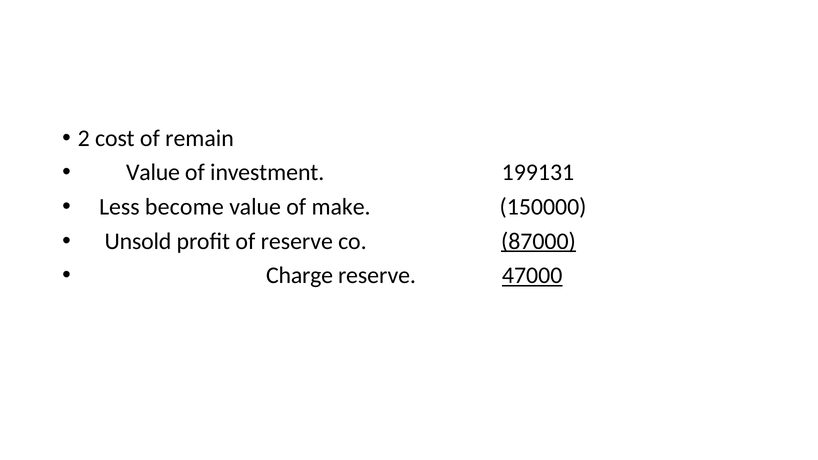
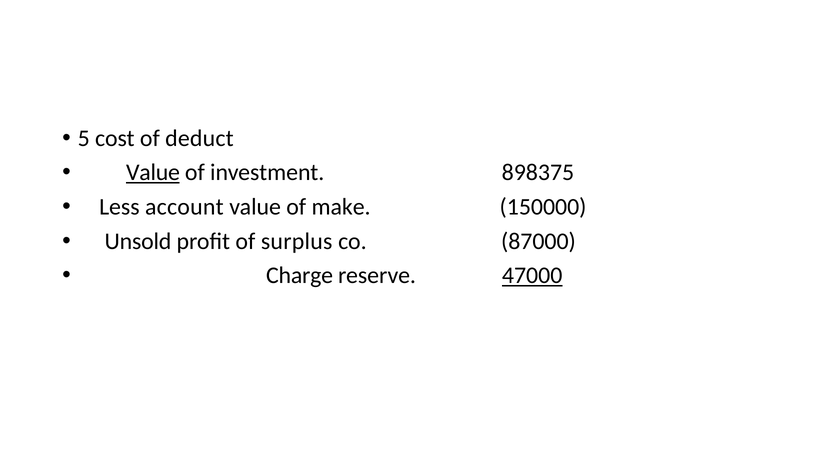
2: 2 -> 5
remain: remain -> deduct
Value at (153, 173) underline: none -> present
199131: 199131 -> 898375
become: become -> account
of reserve: reserve -> surplus
87000 underline: present -> none
